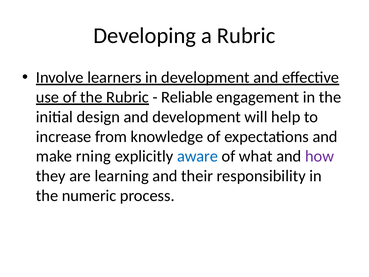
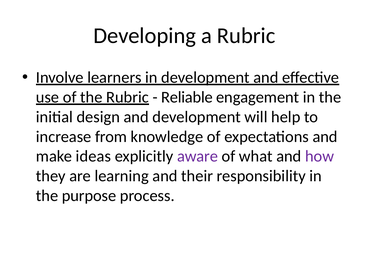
rning: rning -> ideas
aware colour: blue -> purple
numeric: numeric -> purpose
